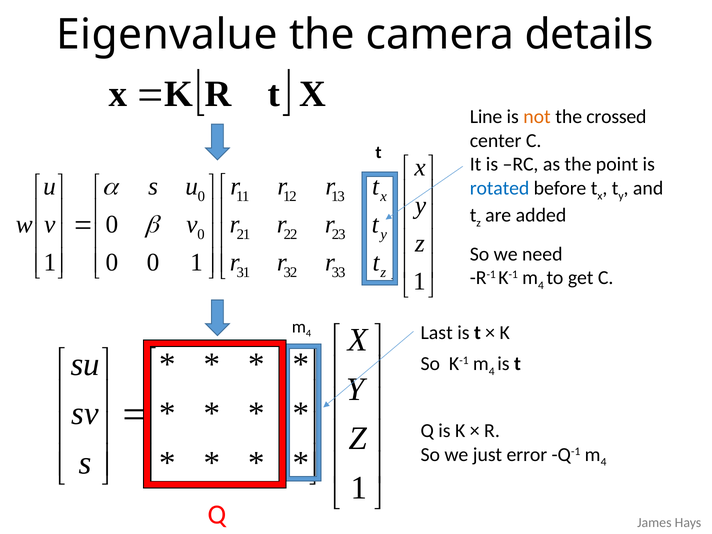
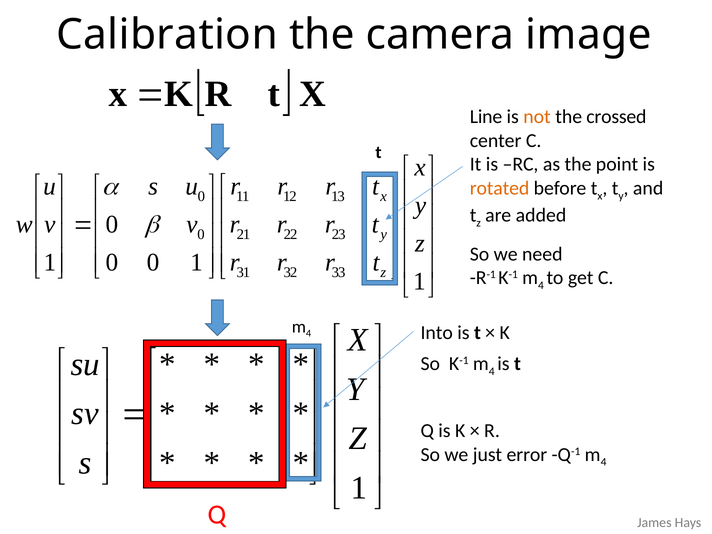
Eigenvalue: Eigenvalue -> Calibration
details: details -> image
rotated colour: blue -> orange
Last: Last -> Into
